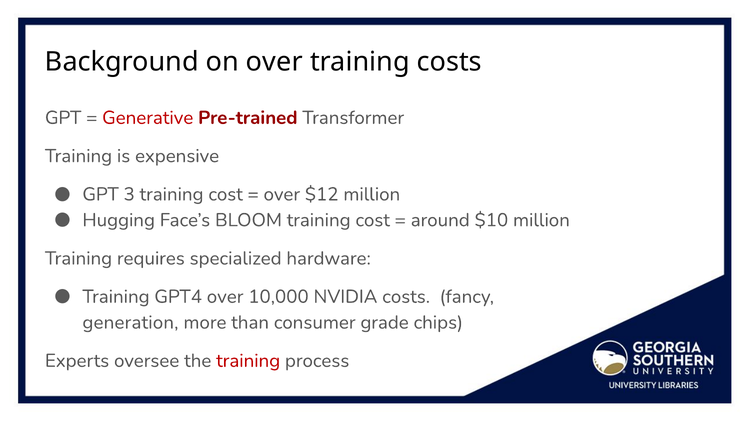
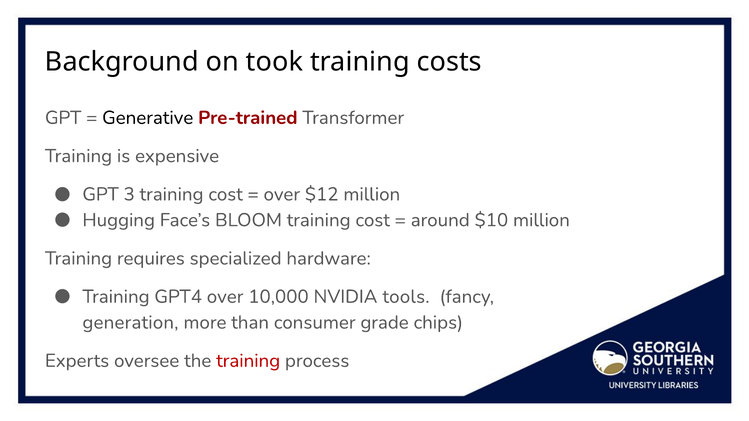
on over: over -> took
Generative colour: red -> black
NVIDIA costs: costs -> tools
